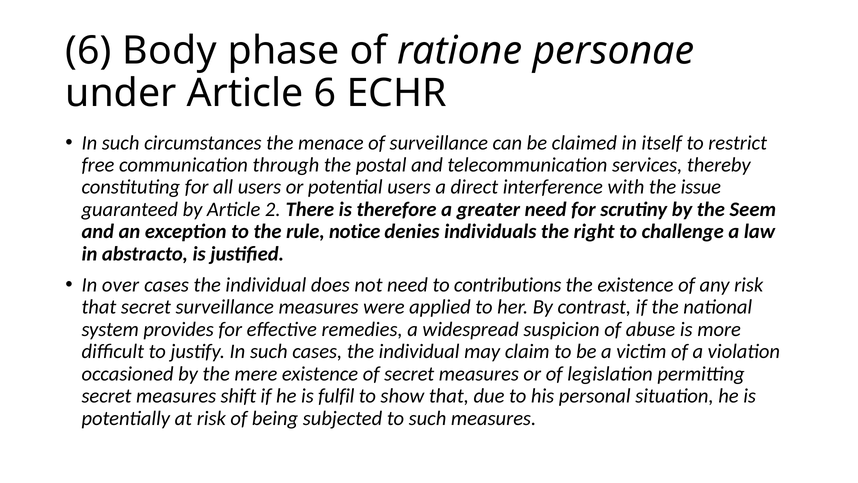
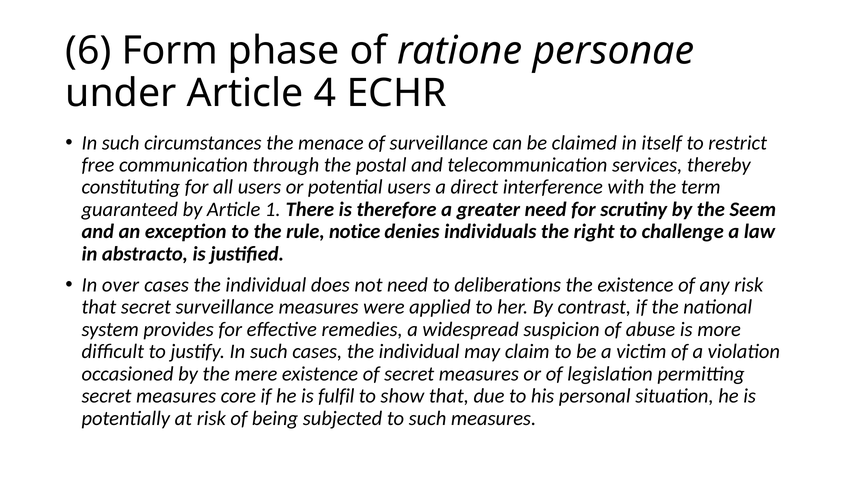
Body: Body -> Form
Article 6: 6 -> 4
issue: issue -> term
2: 2 -> 1
contributions: contributions -> deliberations
shift: shift -> core
